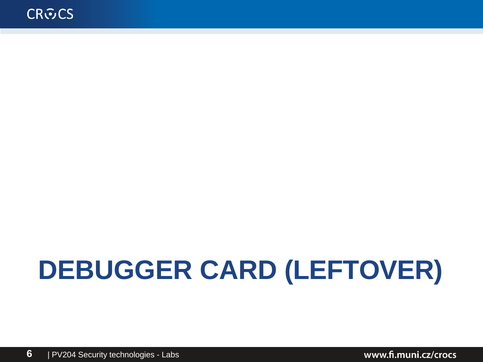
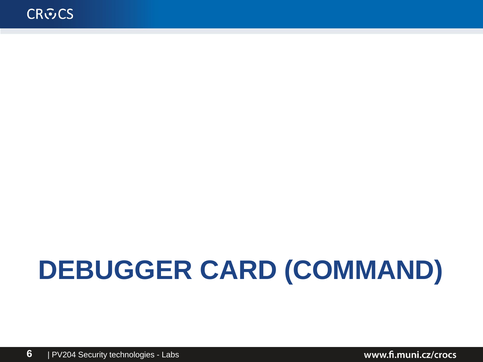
LEFTOVER: LEFTOVER -> COMMAND
